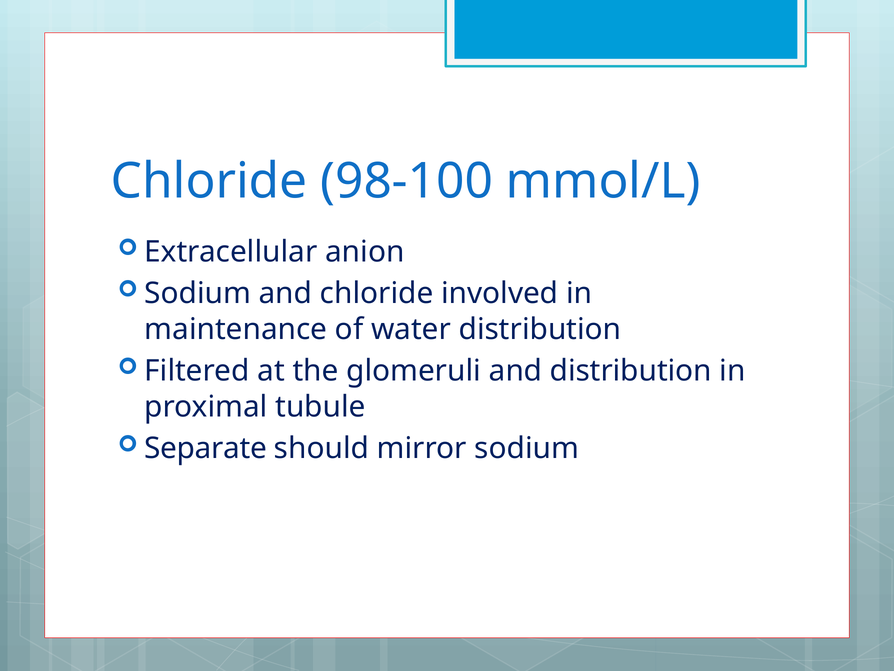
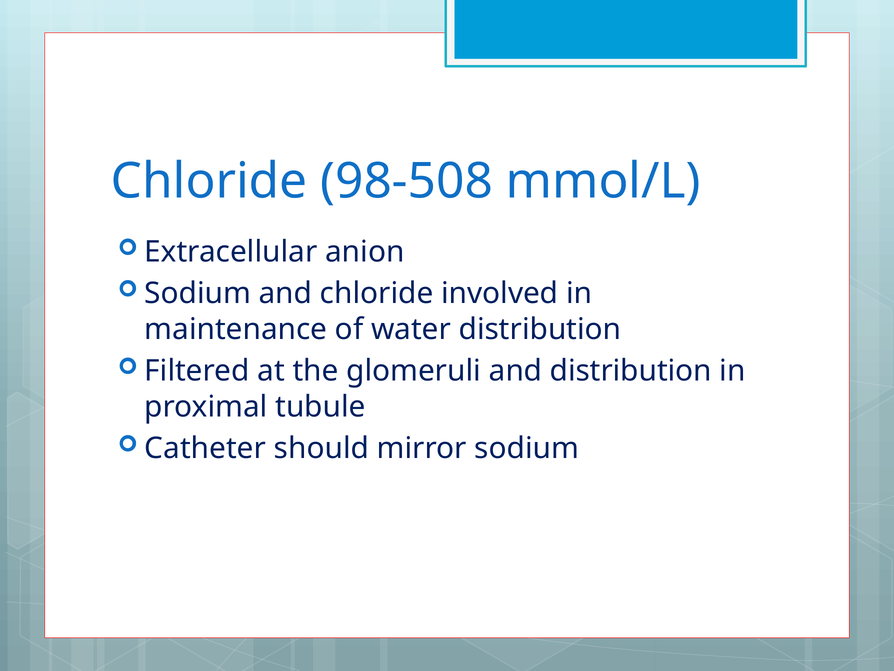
98-100: 98-100 -> 98-508
Separate: Separate -> Catheter
